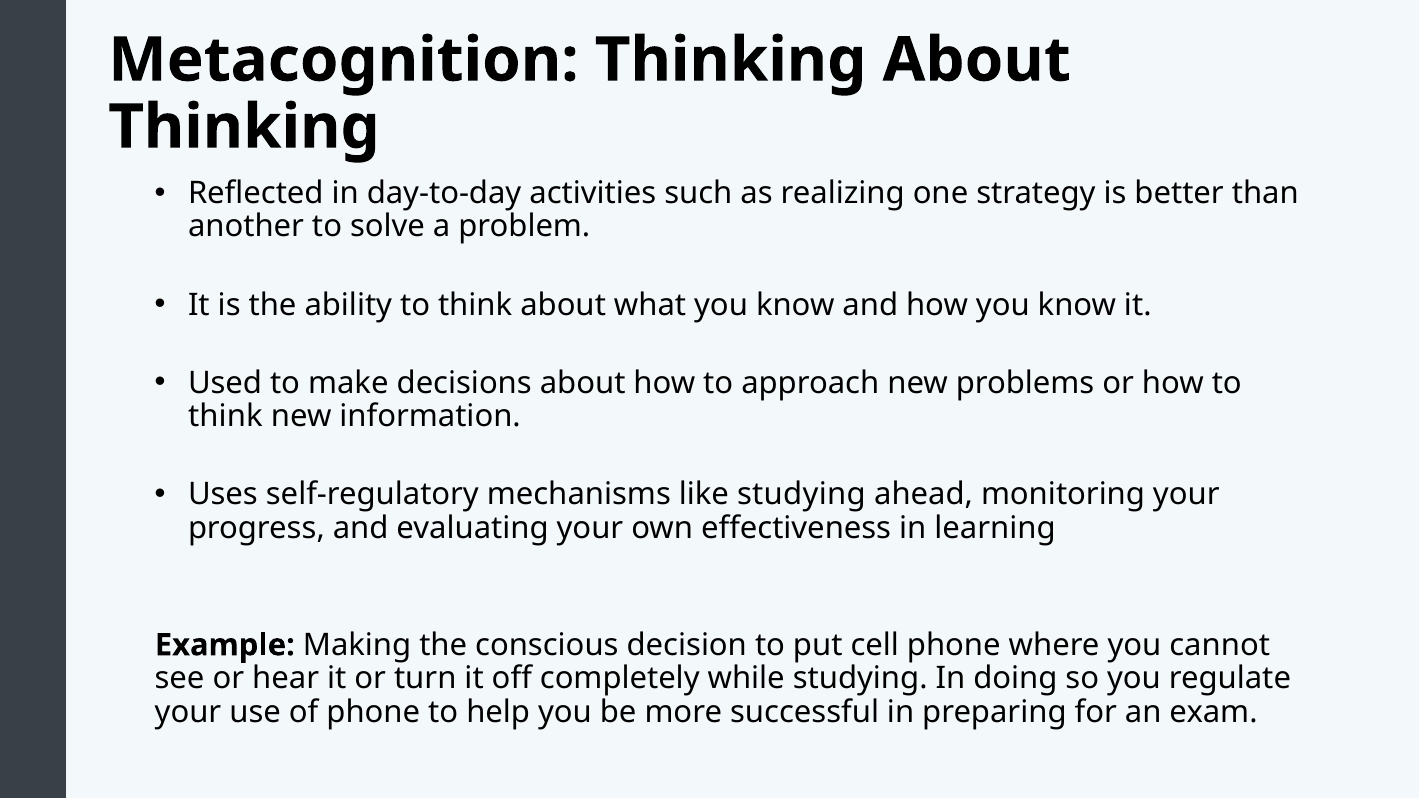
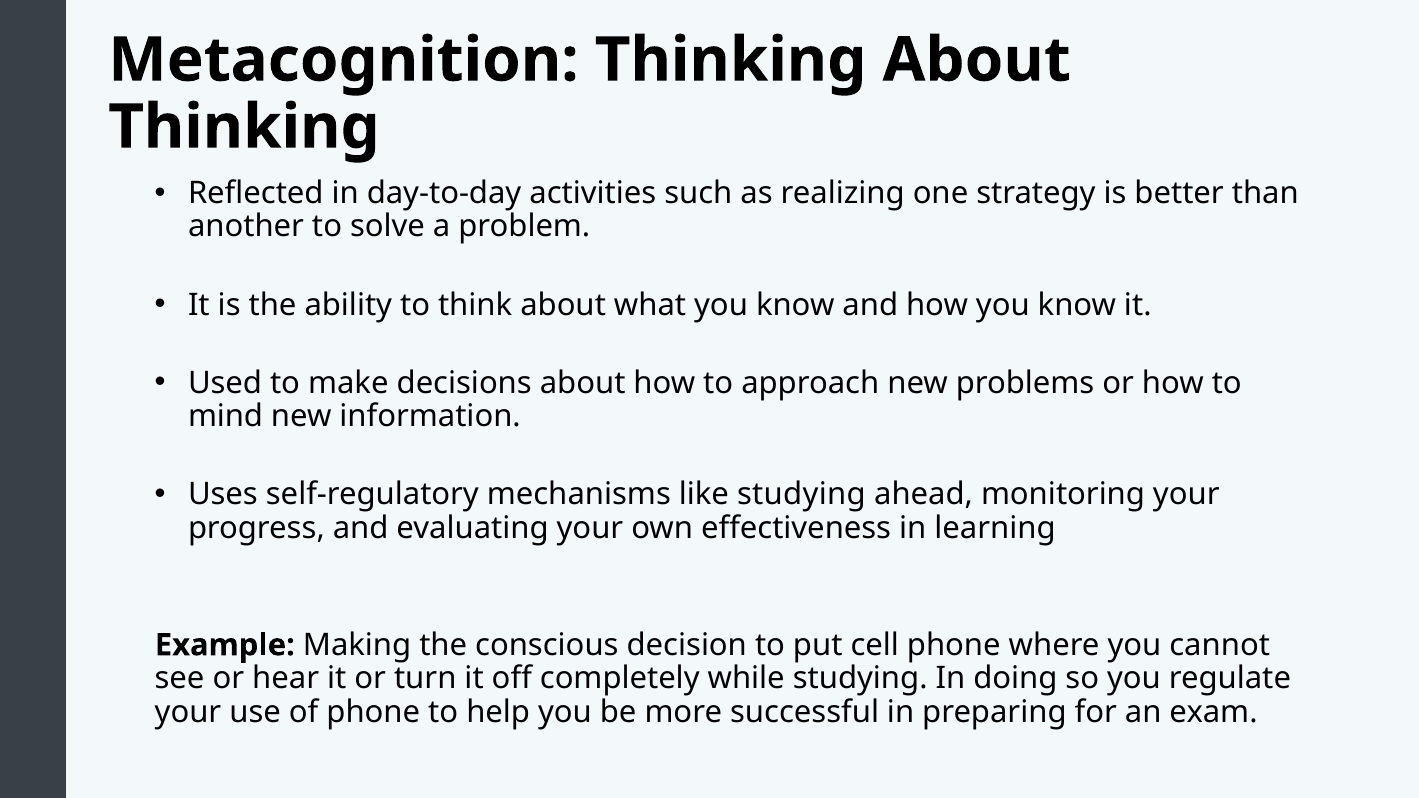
think at (225, 416): think -> mind
